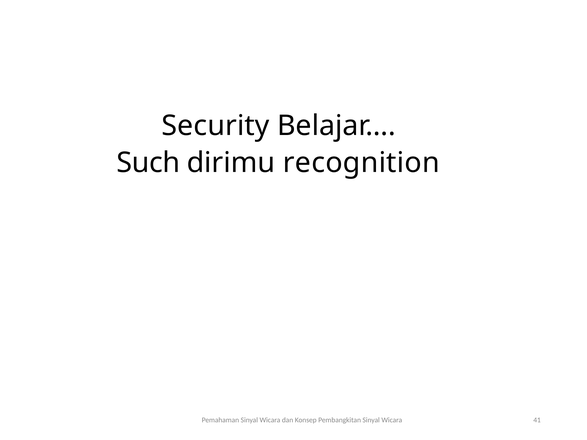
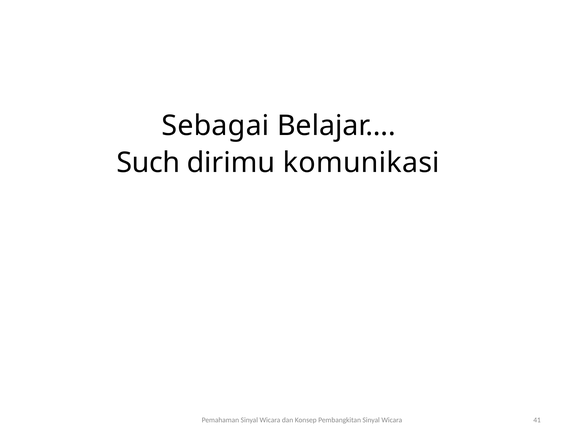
Security: Security -> Sebagai
recognition: recognition -> komunikasi
